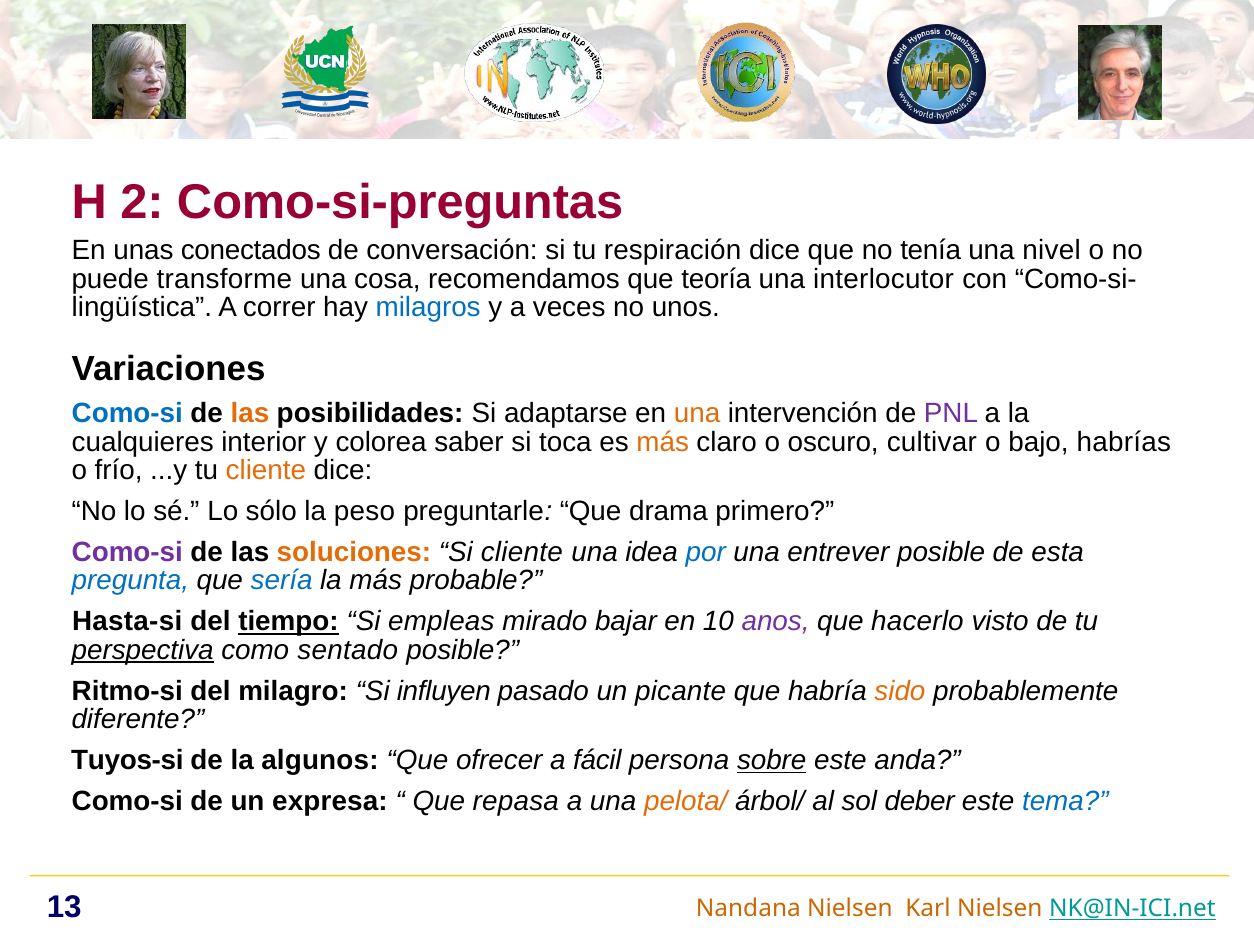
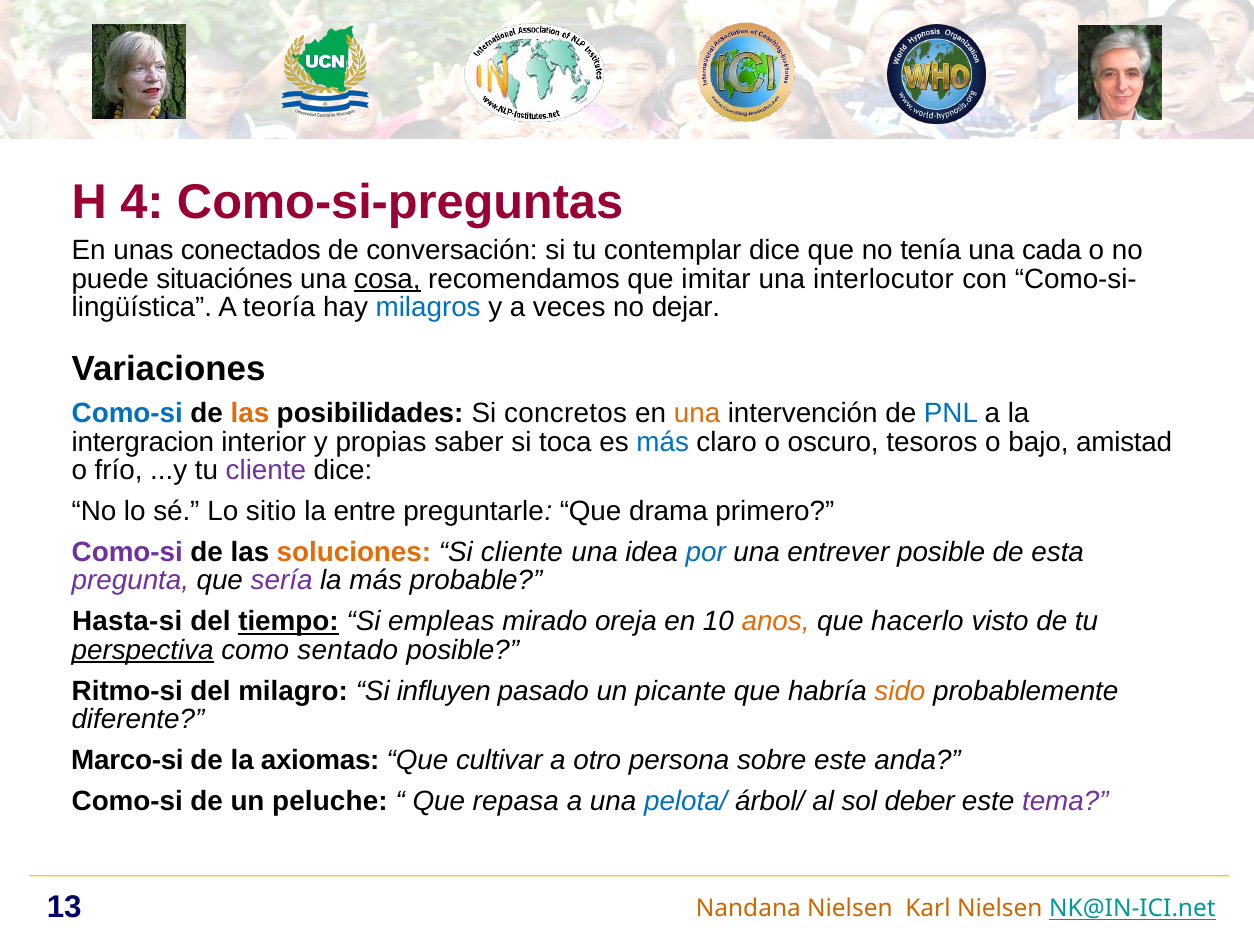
2: 2 -> 4
respiración: respiración -> contemplar
nivel: nivel -> cada
transforme: transforme -> situaciónes
cosa underline: none -> present
teoría: teoría -> imitar
correr: correr -> teoría
unos: unos -> dejar
adaptarse: adaptarse -> concretos
PNL colour: purple -> blue
cualquieres: cualquieres -> intergracion
colorea: colorea -> propias
más at (663, 442) colour: orange -> blue
cultivar: cultivar -> tesoros
habrías: habrías -> amistad
cliente at (266, 470) colour: orange -> purple
sólo: sólo -> sitio
peso: peso -> entre
pregunta colour: blue -> purple
sería colour: blue -> purple
bajar: bajar -> oreja
anos colour: purple -> orange
Tuyos-si: Tuyos-si -> Marco-si
algunos: algunos -> axiomas
ofrecer: ofrecer -> cultivar
fácil: fácil -> otro
sobre underline: present -> none
expresa: expresa -> peluche
pelota/ colour: orange -> blue
tema colour: blue -> purple
